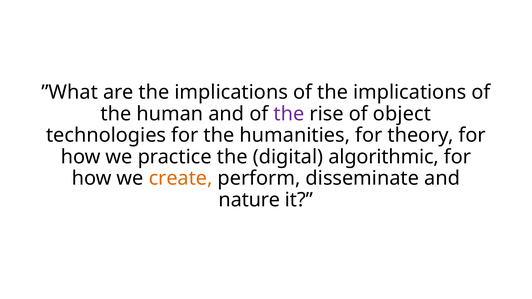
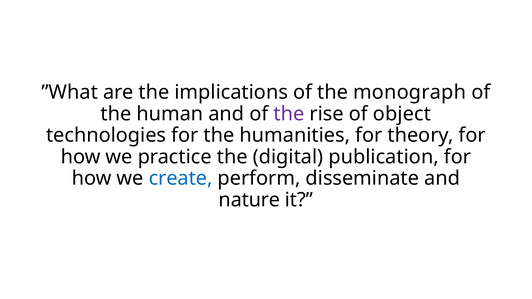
of the implications: implications -> monograph
algorithmic: algorithmic -> publication
create colour: orange -> blue
